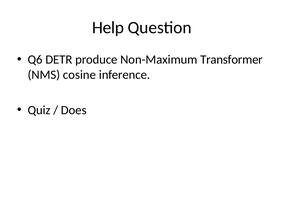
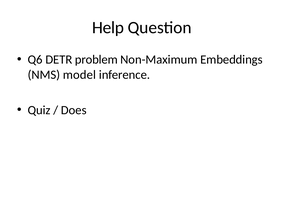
produce: produce -> problem
Transformer: Transformer -> Embeddings
cosine: cosine -> model
